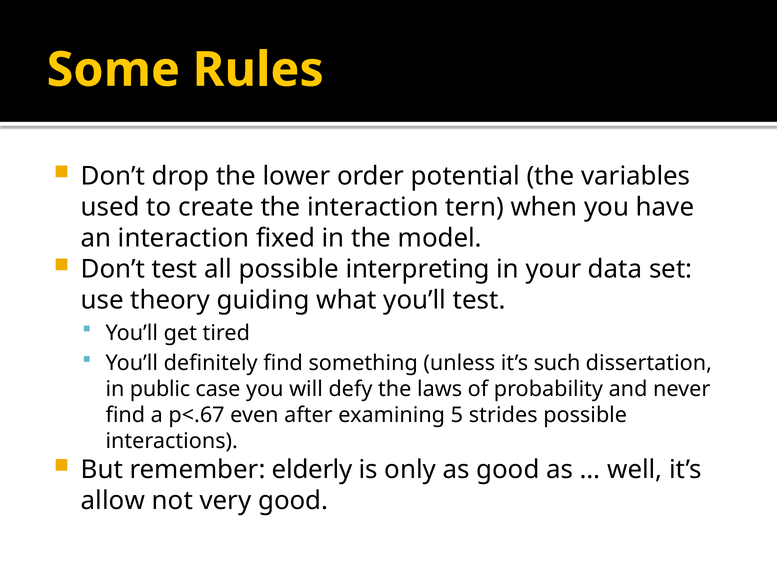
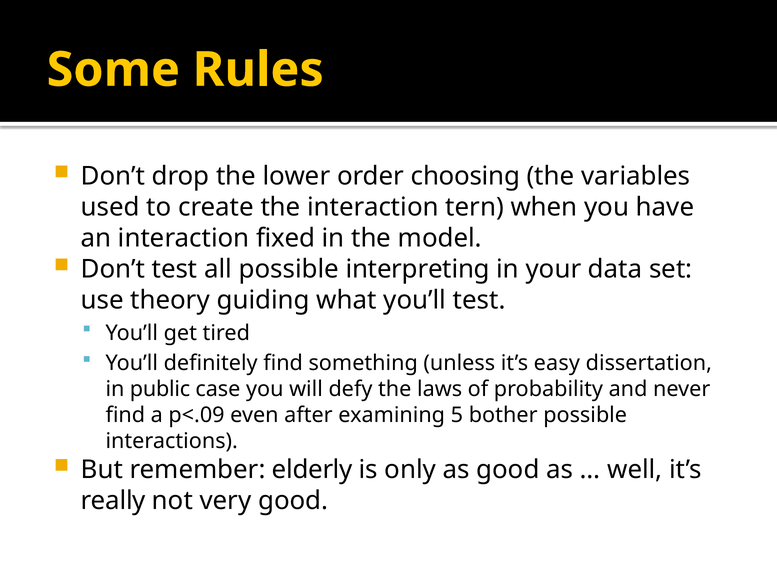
potential: potential -> choosing
such: such -> easy
p<.67: p<.67 -> p<.09
strides: strides -> bother
allow: allow -> really
